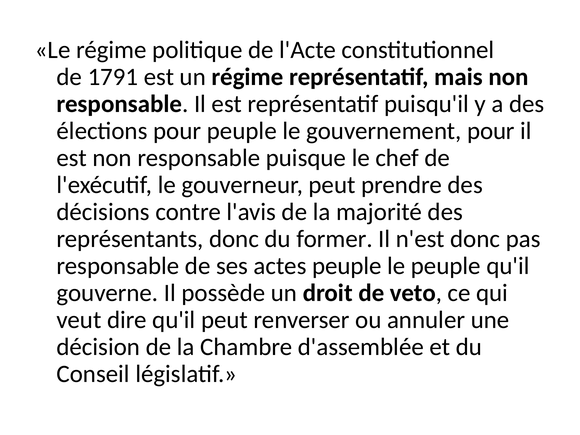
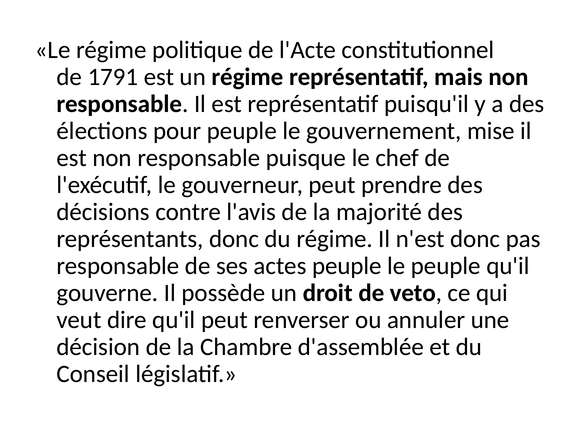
gouvernement pour: pour -> mise
du former: former -> régime
